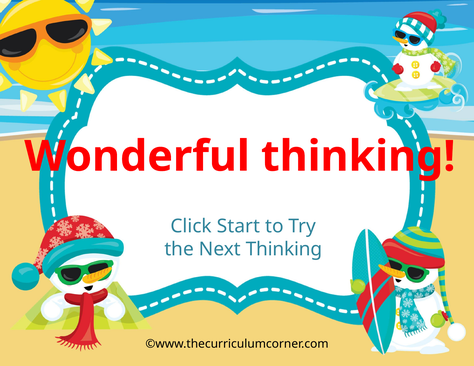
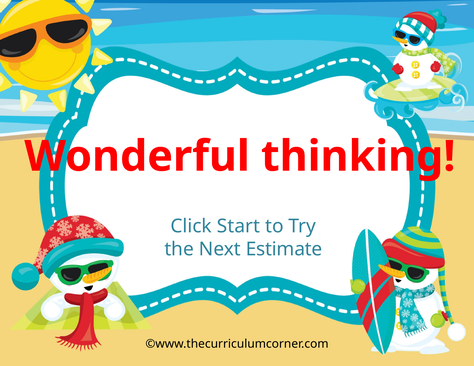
Next Thinking: Thinking -> Estimate
